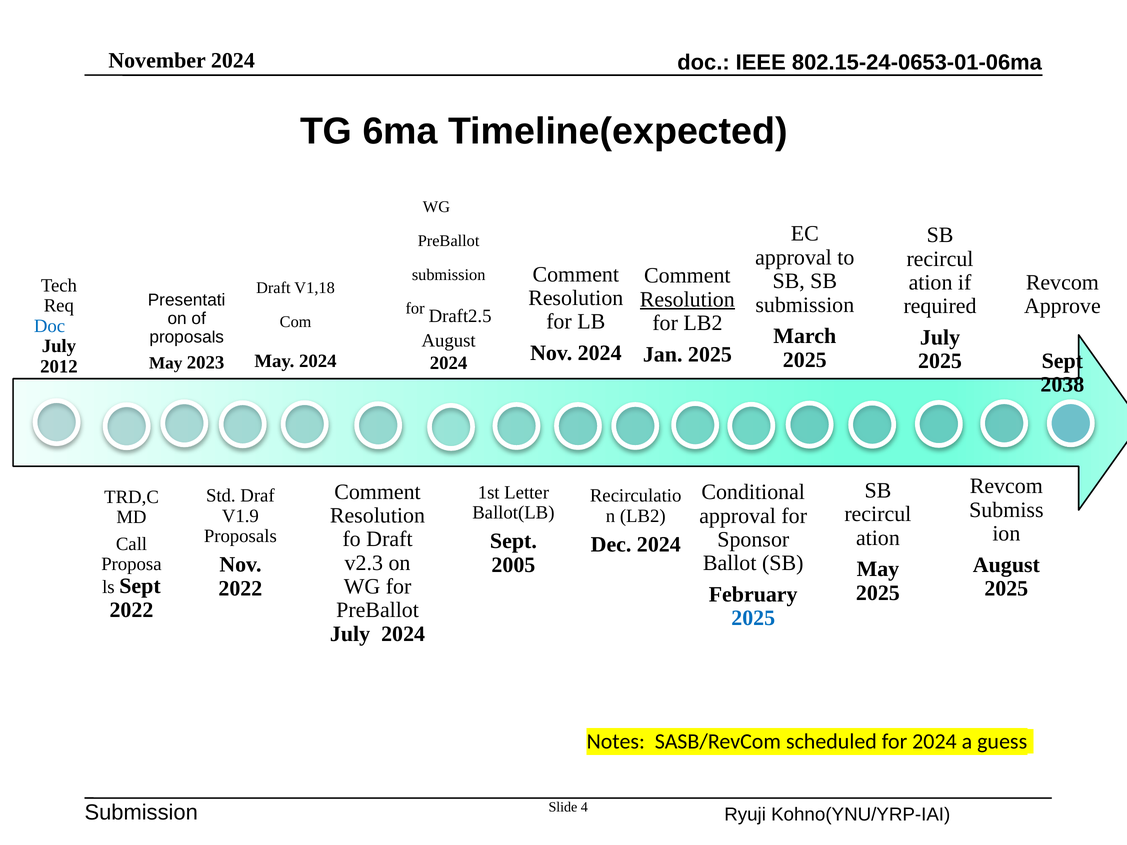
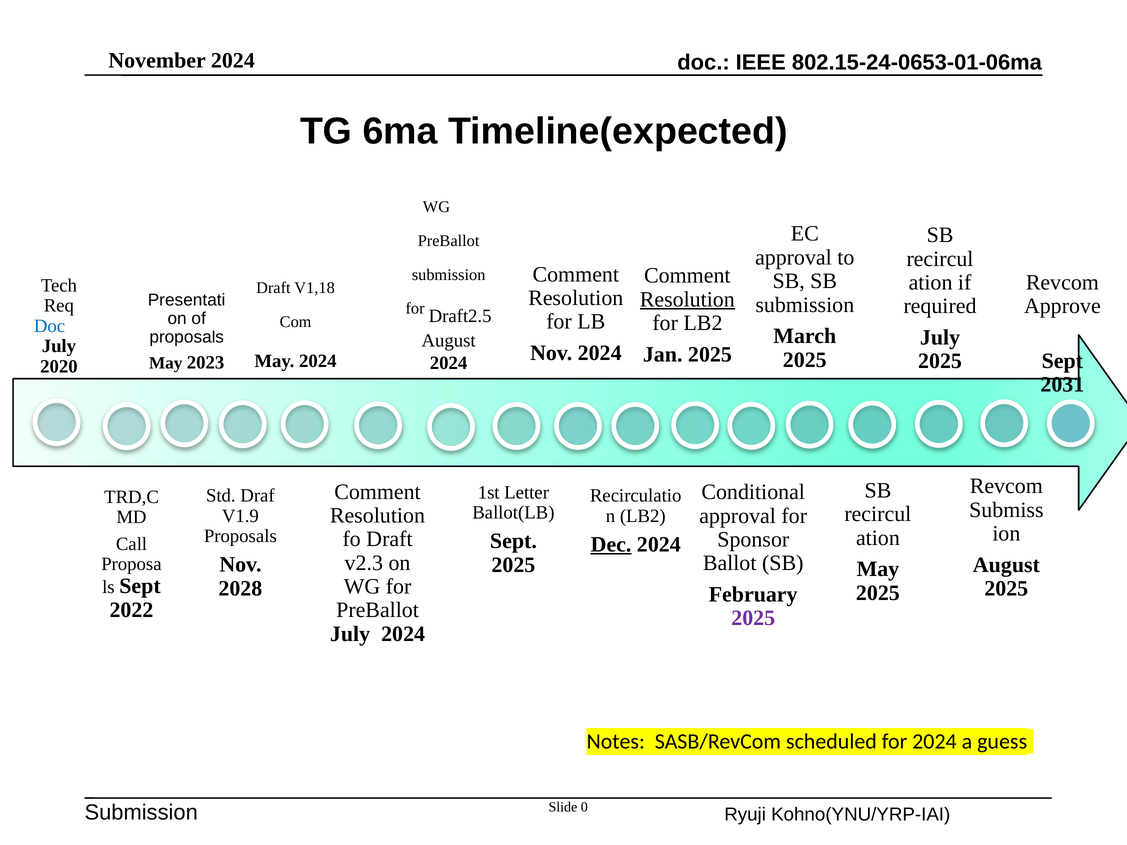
2012: 2012 -> 2020
2038: 2038 -> 2031
Dec underline: none -> present
2005 at (513, 565): 2005 -> 2025
2022 at (240, 589): 2022 -> 2028
2025 at (753, 618) colour: blue -> purple
4: 4 -> 0
